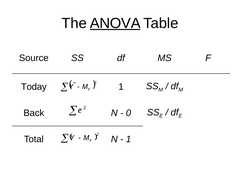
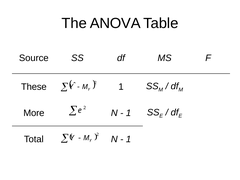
ANOVA underline: present -> none
Today: Today -> These
Back: Back -> More
0 at (128, 113): 0 -> 1
